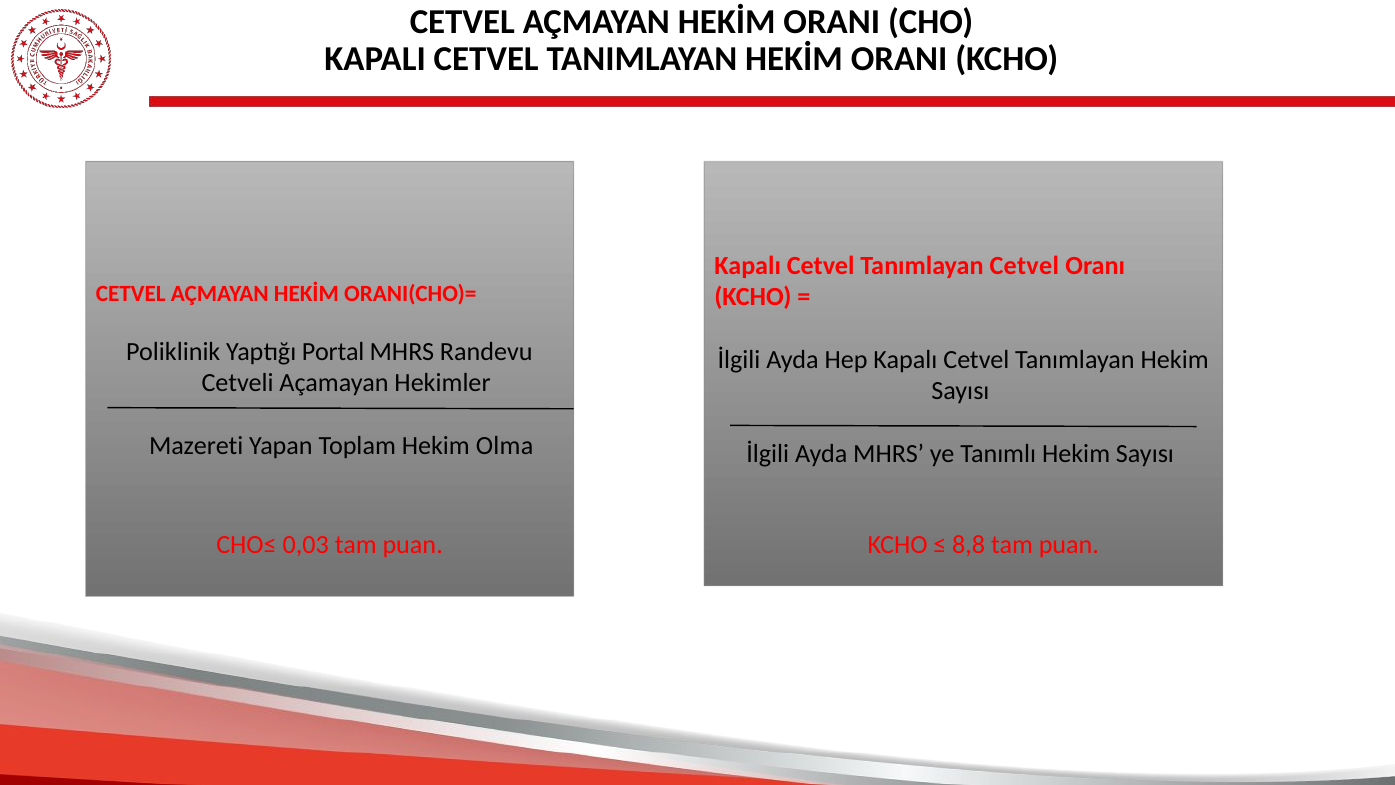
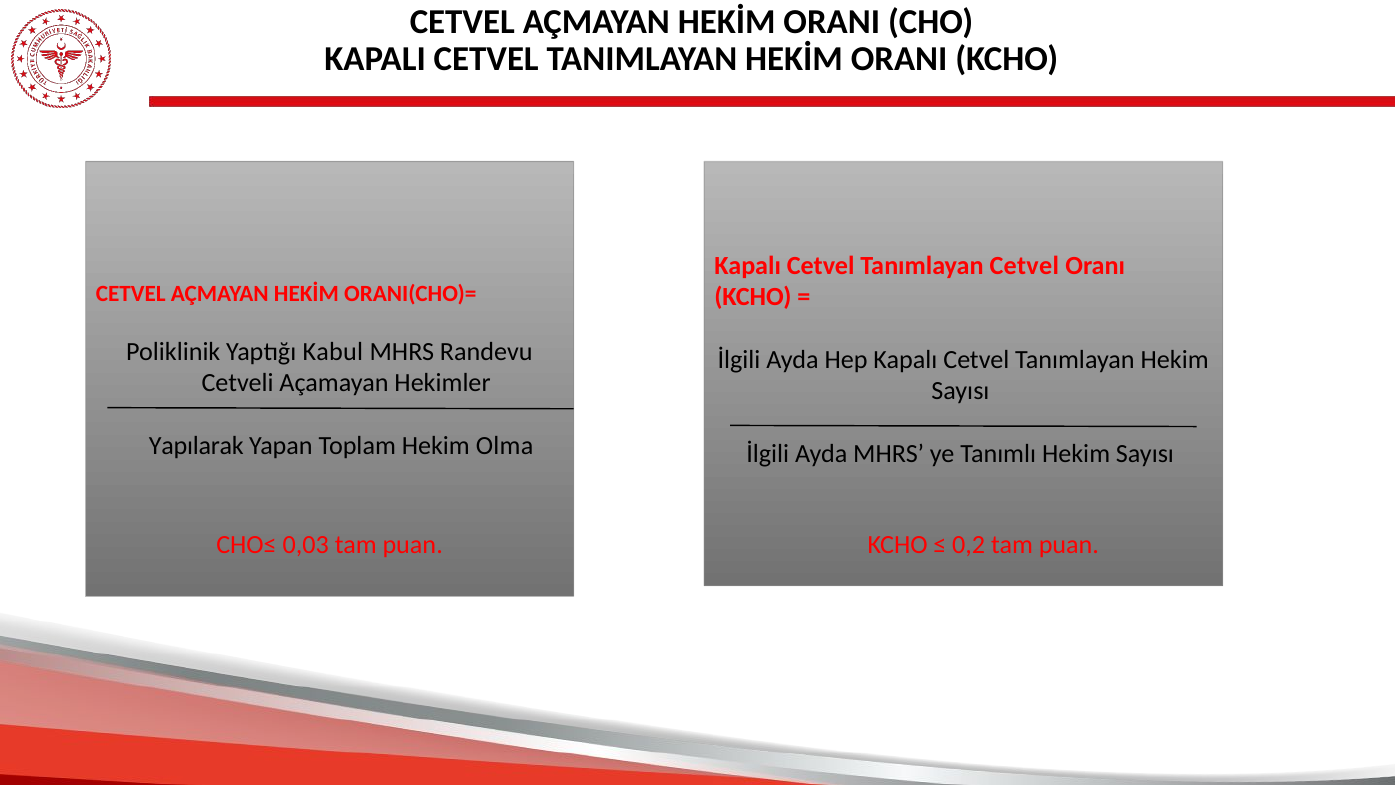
Portal: Portal -> Kabul
Mazereti: Mazereti -> Yapılarak
8,8: 8,8 -> 0,2
